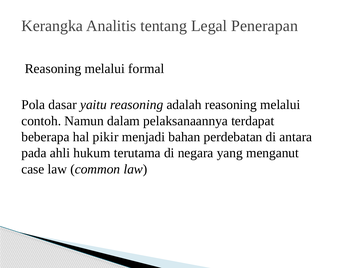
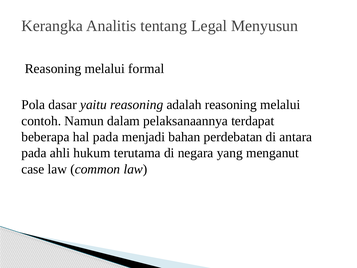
Penerapan: Penerapan -> Menyusun
hal pikir: pikir -> pada
